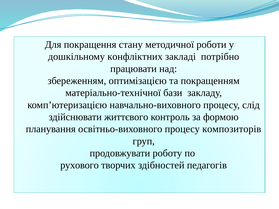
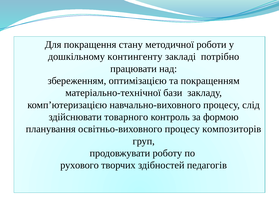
конфліктних: конфліктних -> контингенту
життєвого: життєвого -> товарного
